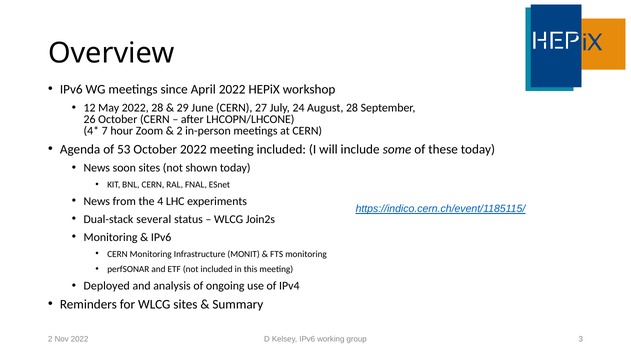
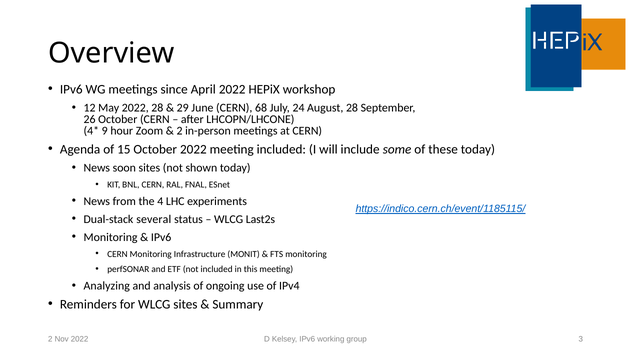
27: 27 -> 68
7: 7 -> 9
53: 53 -> 15
Join2s: Join2s -> Last2s
Deployed: Deployed -> Analyzing
